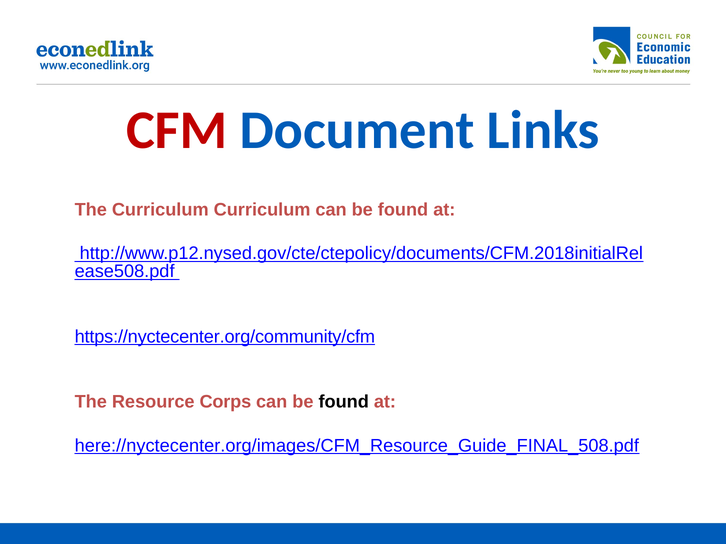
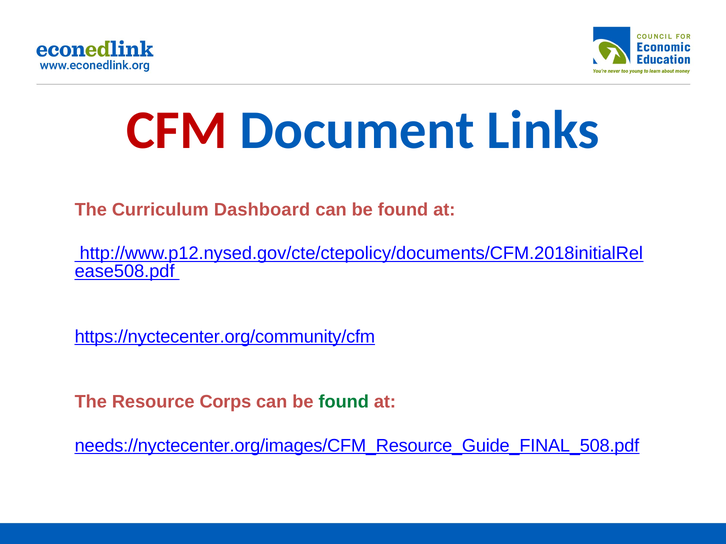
Curriculum Curriculum: Curriculum -> Dashboard
found at (344, 402) colour: black -> green
here://nyctecenter.org/images/CFM_Resource_Guide_FINAL_508.pdf: here://nyctecenter.org/images/CFM_Resource_Guide_FINAL_508.pdf -> needs://nyctecenter.org/images/CFM_Resource_Guide_FINAL_508.pdf
